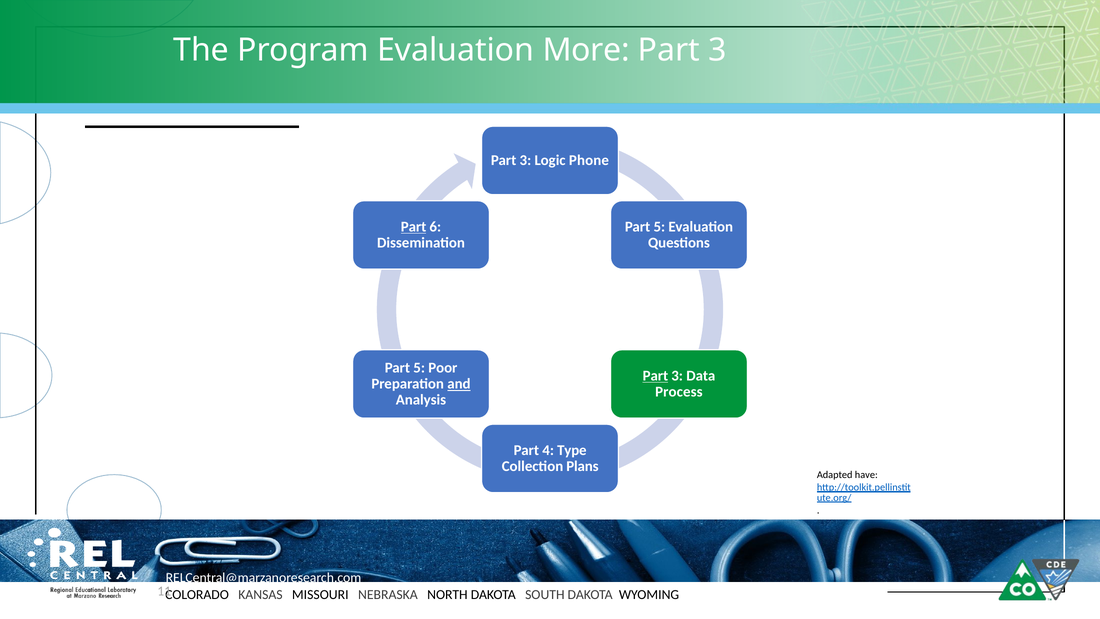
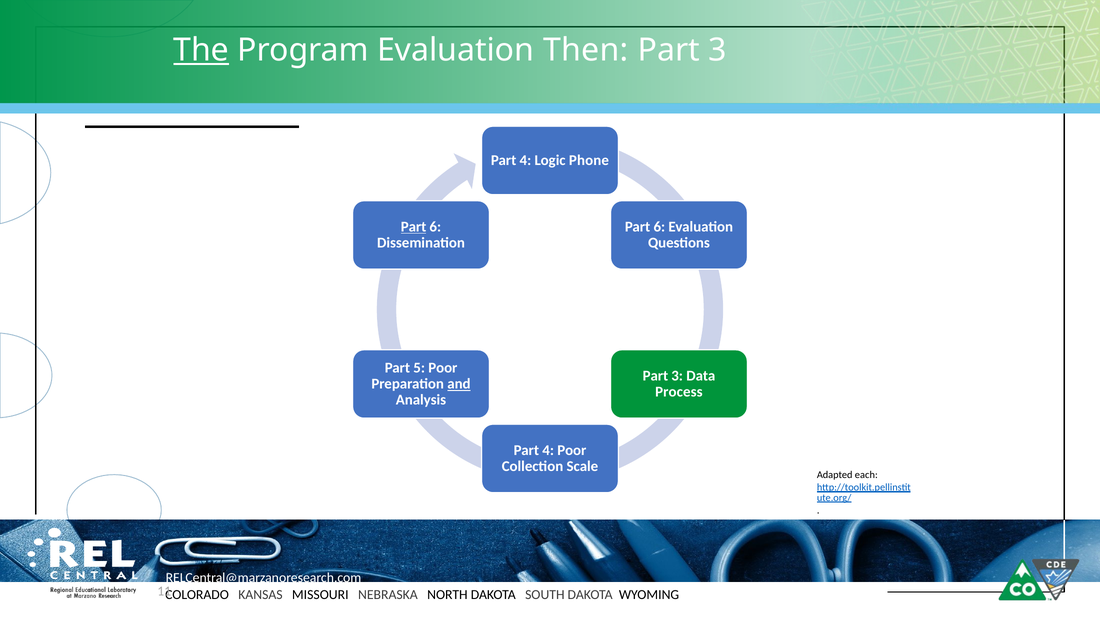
The underline: none -> present
More: More -> Then
3 at (525, 160): 3 -> 4
5 at (659, 227): 5 -> 6
Part at (655, 376) underline: present -> none
4 Type: Type -> Poor
Plans: Plans -> Scale
have: have -> each
